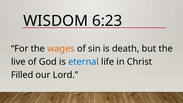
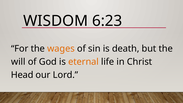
live: live -> will
eternal colour: blue -> orange
Filled: Filled -> Head
